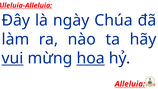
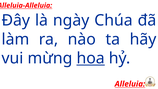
vui underline: present -> none
